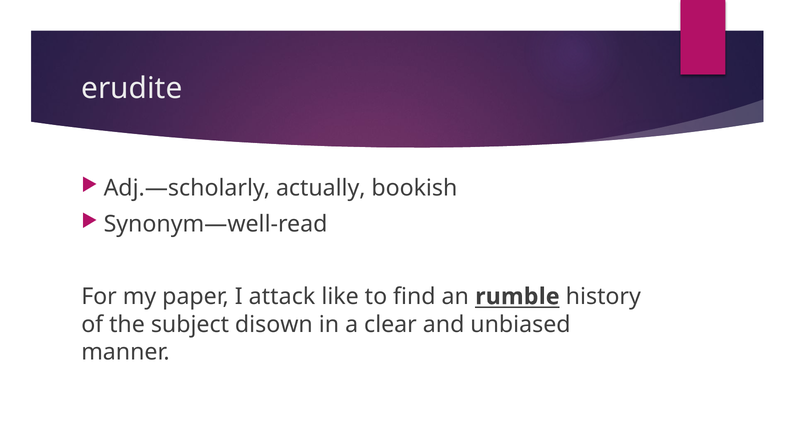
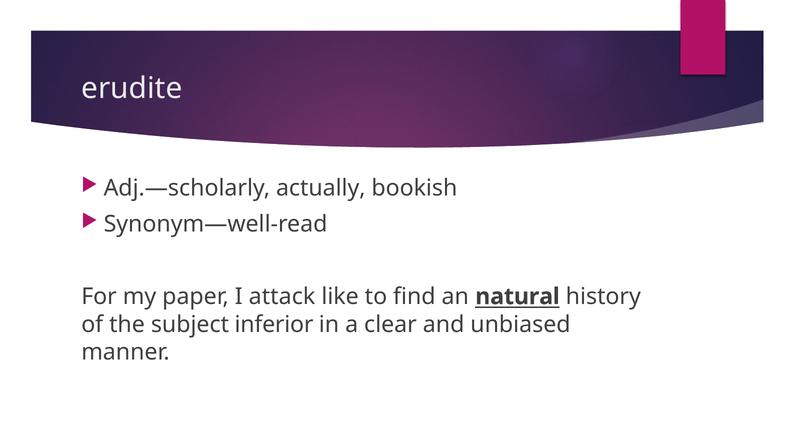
rumble: rumble -> natural
disown: disown -> inferior
